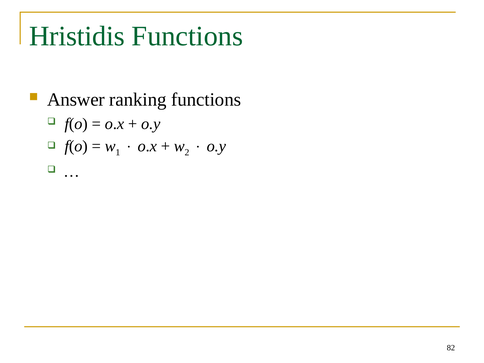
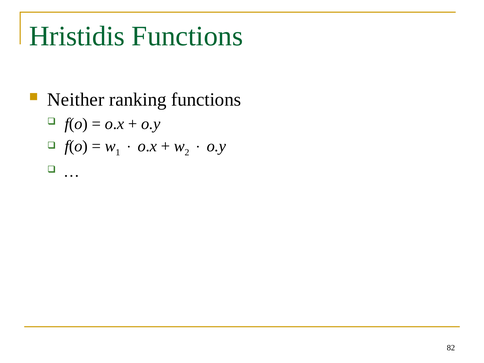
Answer: Answer -> Neither
